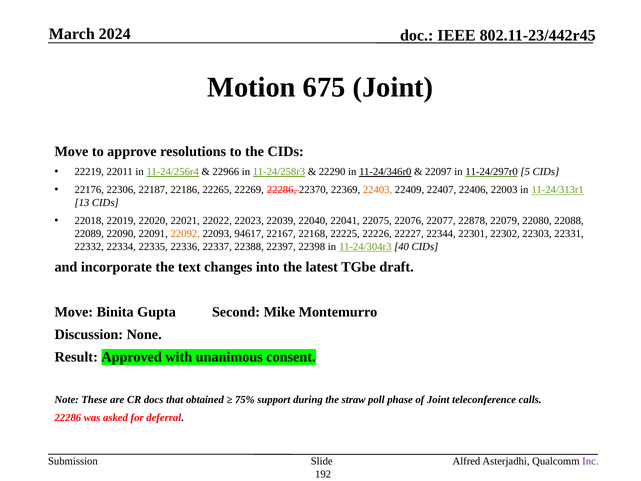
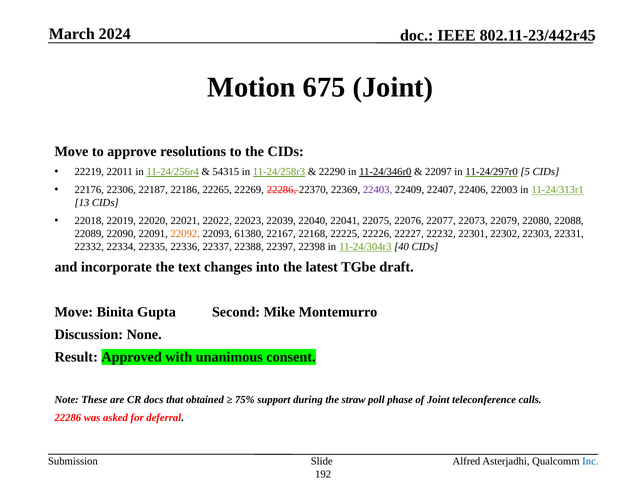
22966: 22966 -> 54315
22403 colour: orange -> purple
22878: 22878 -> 22073
94617: 94617 -> 61380
22344: 22344 -> 22232
Inc colour: purple -> blue
